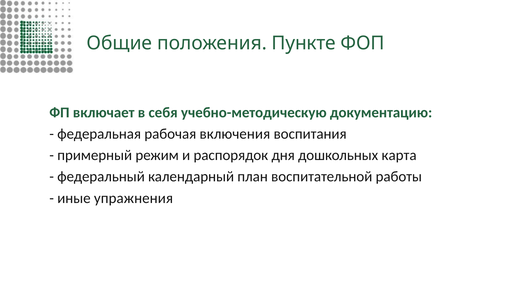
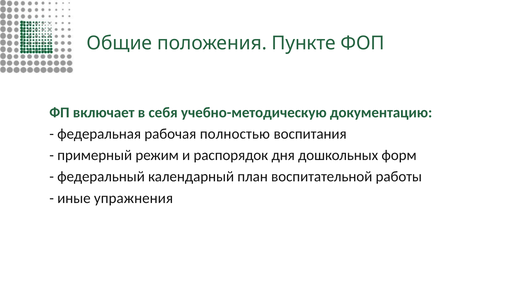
включения: включения -> полностью
карта: карта -> форм
